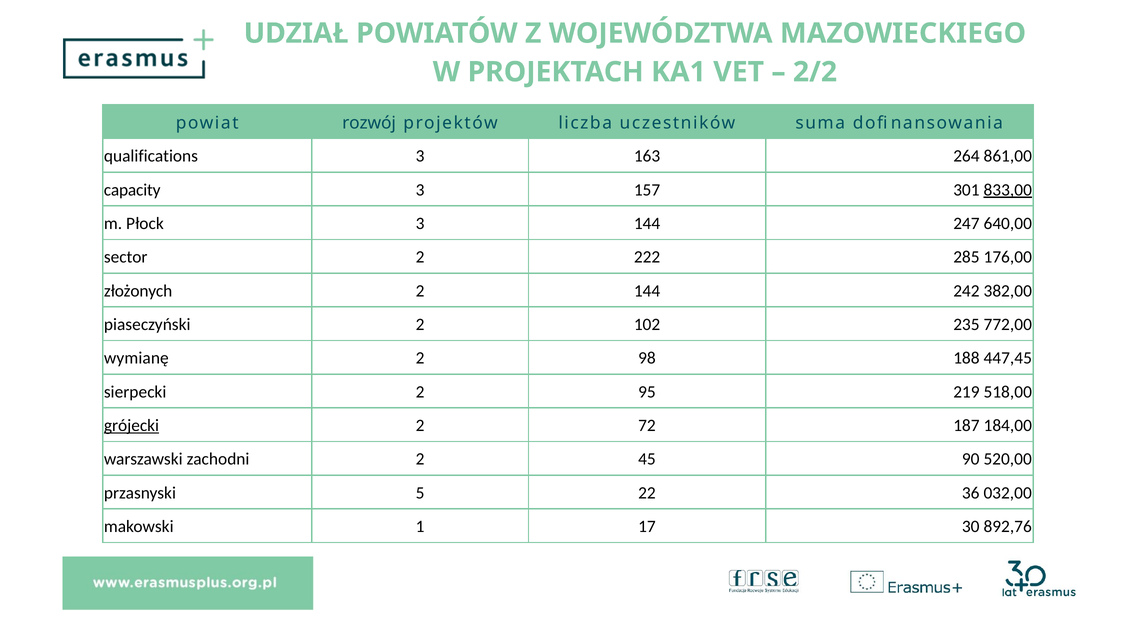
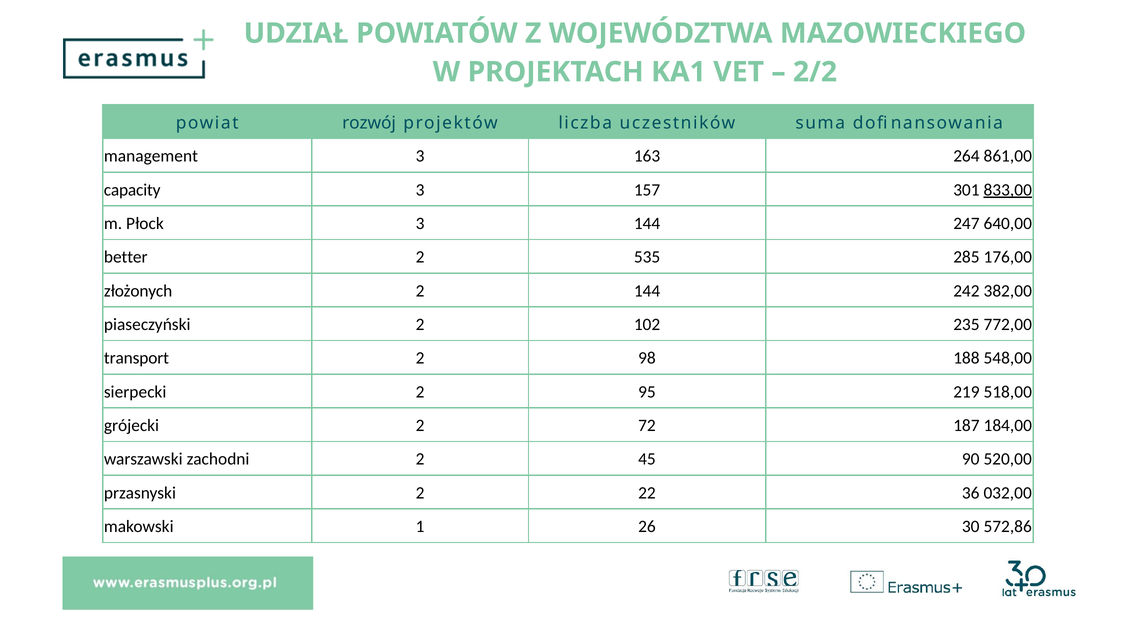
qualifications: qualifications -> management
sector: sector -> better
222: 222 -> 535
wymianę: wymianę -> transport
447,45: 447,45 -> 548,00
grójecki underline: present -> none
przasnyski 5: 5 -> 2
17: 17 -> 26
892,76: 892,76 -> 572,86
